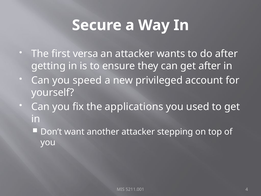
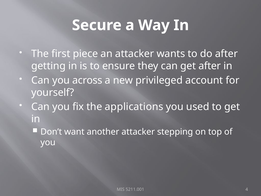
versa: versa -> piece
speed: speed -> across
